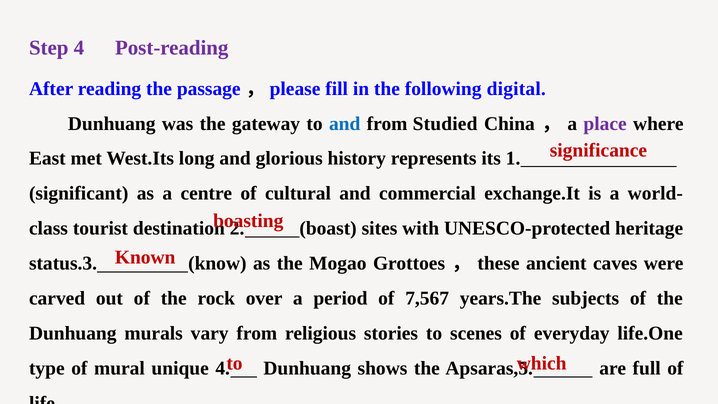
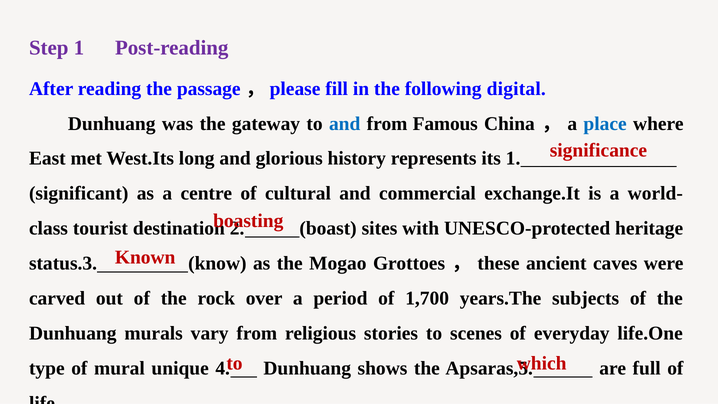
Step 4: 4 -> 1
Studied: Studied -> Famous
place colour: purple -> blue
7,567: 7,567 -> 1,700
